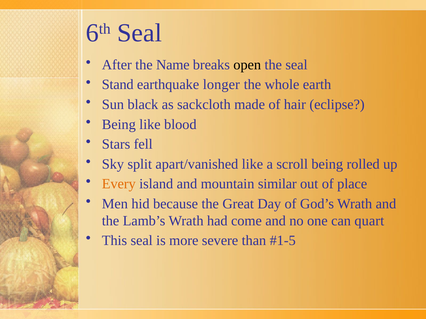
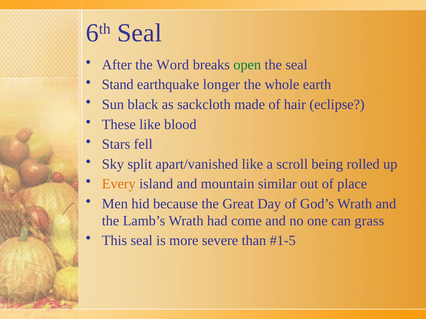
Name: Name -> Word
open colour: black -> green
Being at (119, 125): Being -> These
quart: quart -> grass
